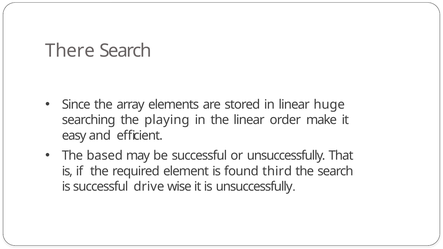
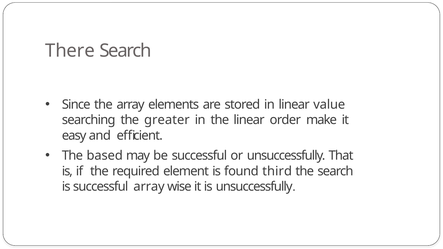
huge: huge -> value
playing: playing -> greater
successful drive: drive -> array
